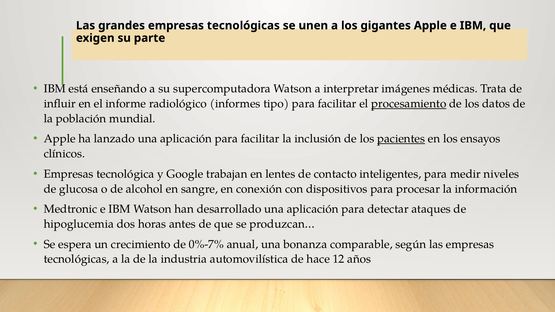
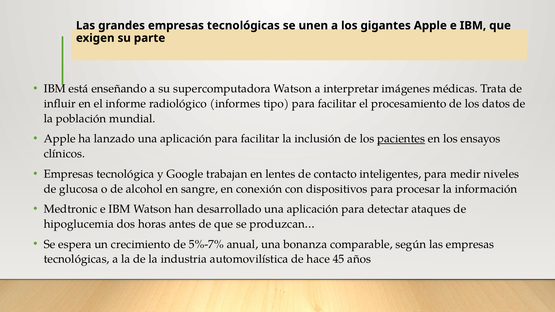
procesamiento underline: present -> none
0%-7%: 0%-7% -> 5%-7%
12: 12 -> 45
